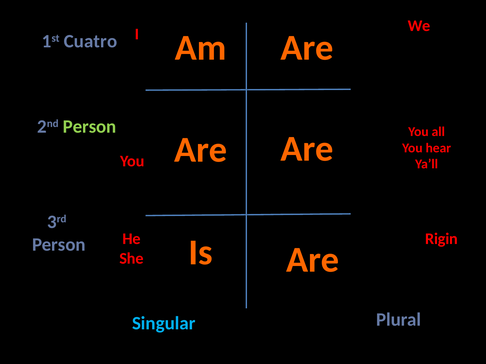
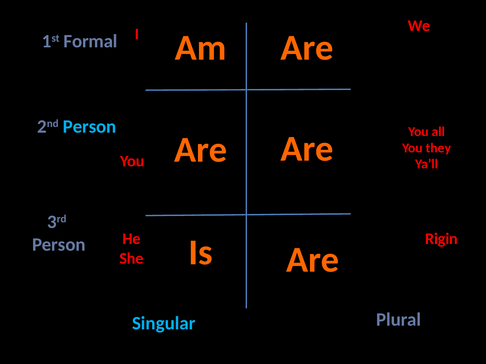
Cuatro: Cuatro -> Formal
Person at (90, 127) colour: light green -> light blue
hear: hear -> they
